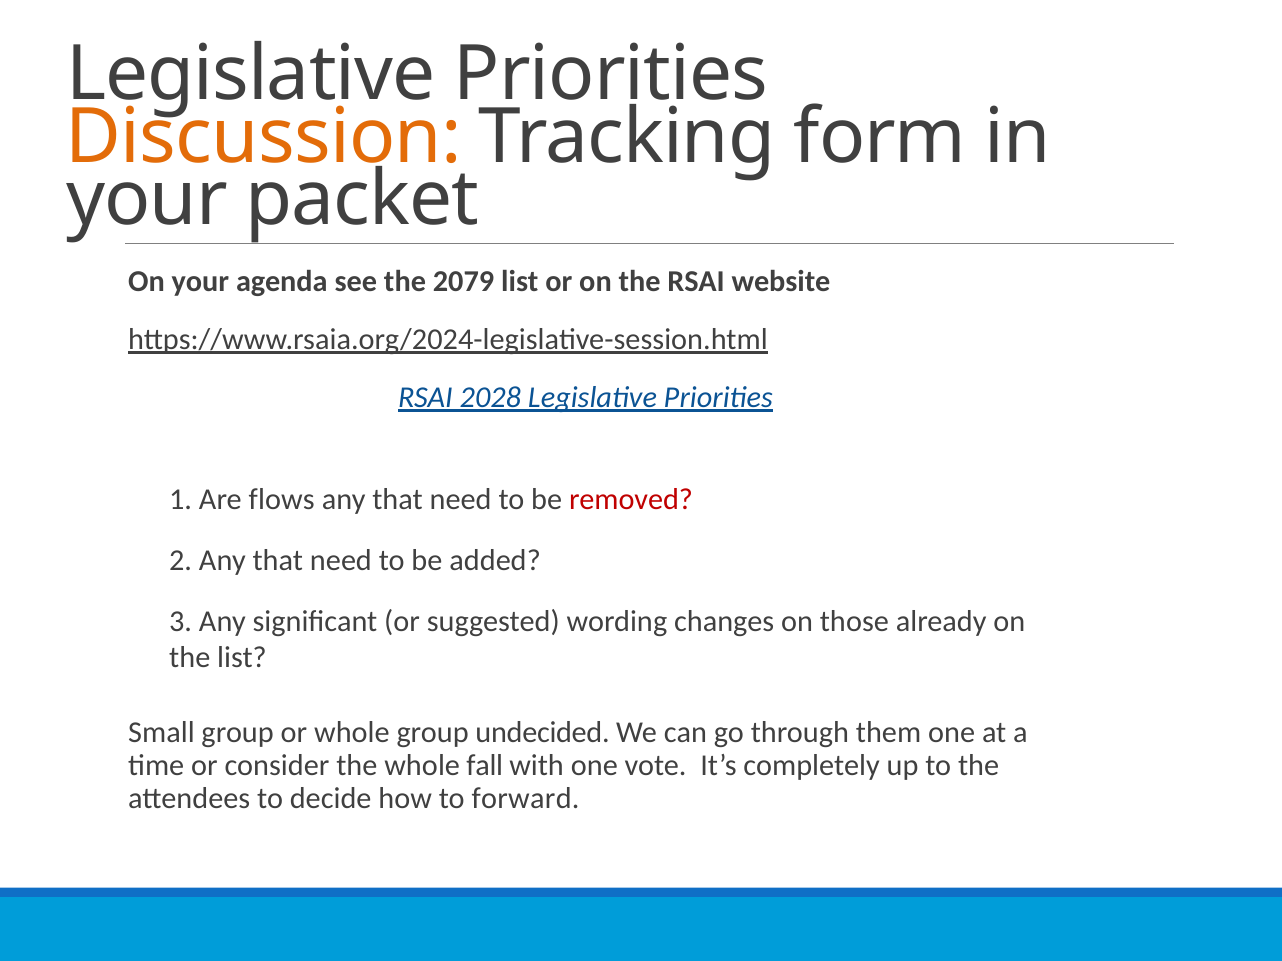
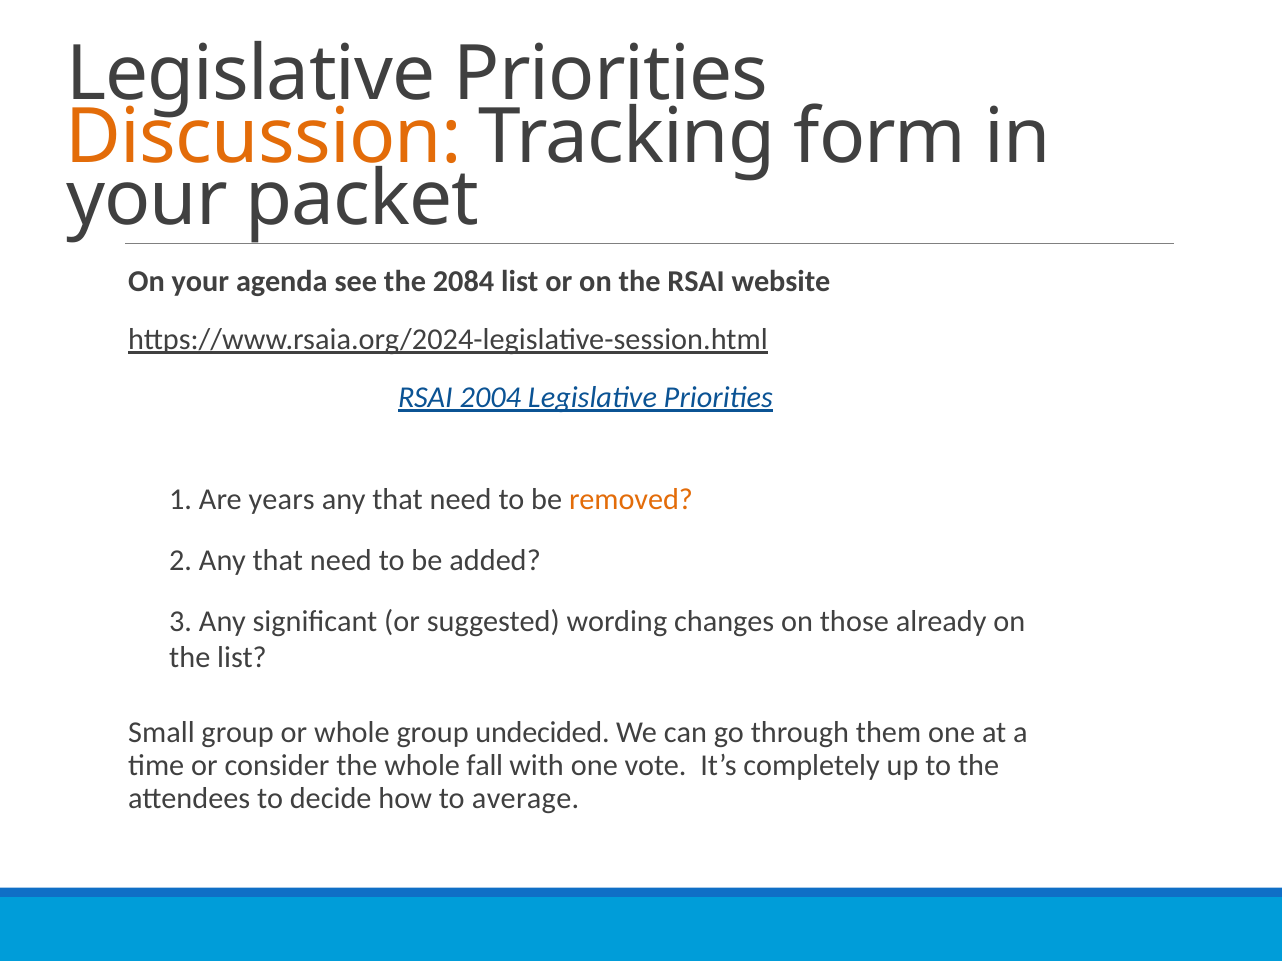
2079: 2079 -> 2084
2028: 2028 -> 2004
flows: flows -> years
removed colour: red -> orange
forward: forward -> average
